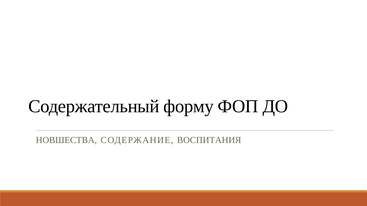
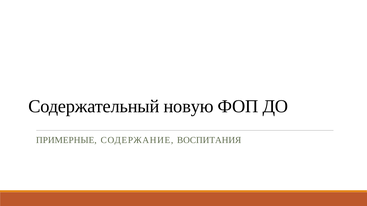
форму: форму -> новую
НОВШЕСТВА: НОВШЕСТВА -> ПРИМЕРНЫЕ
